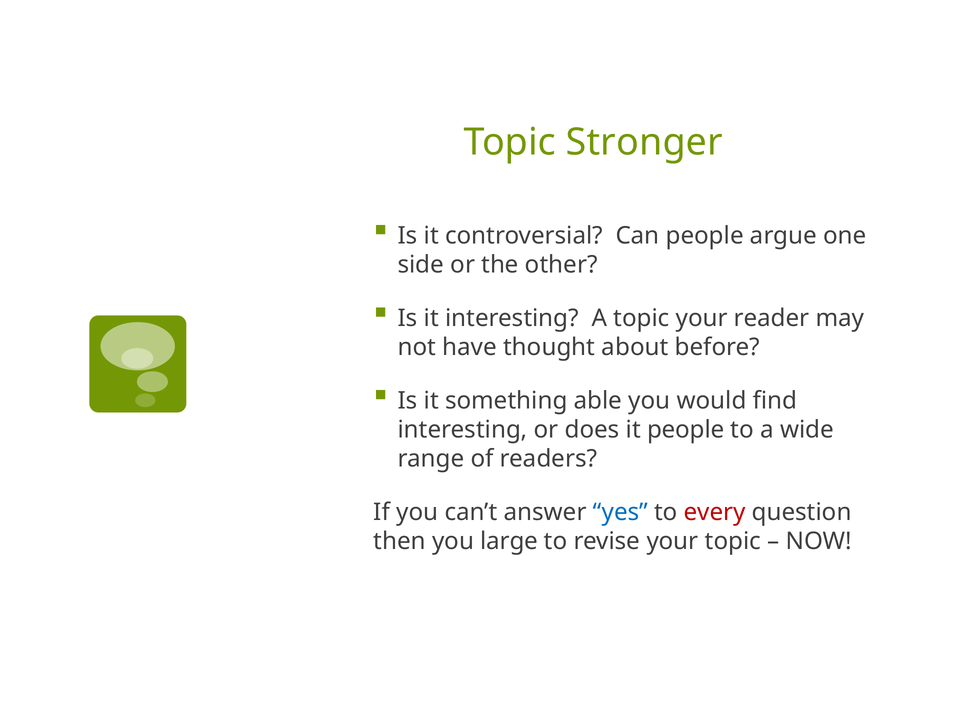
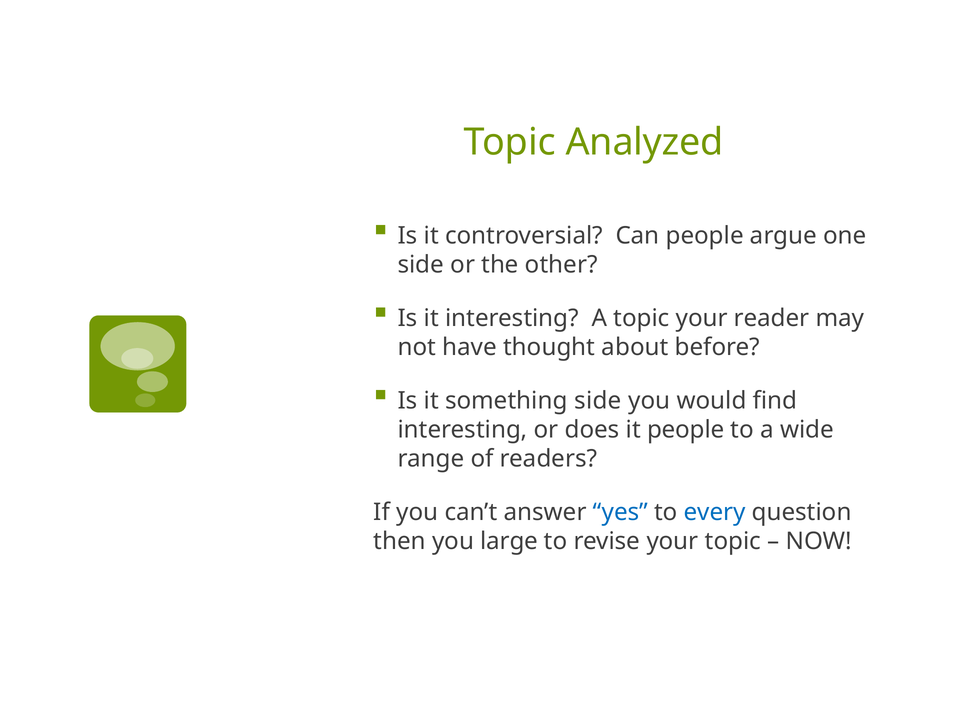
Stronger: Stronger -> Analyzed
something able: able -> side
every colour: red -> blue
